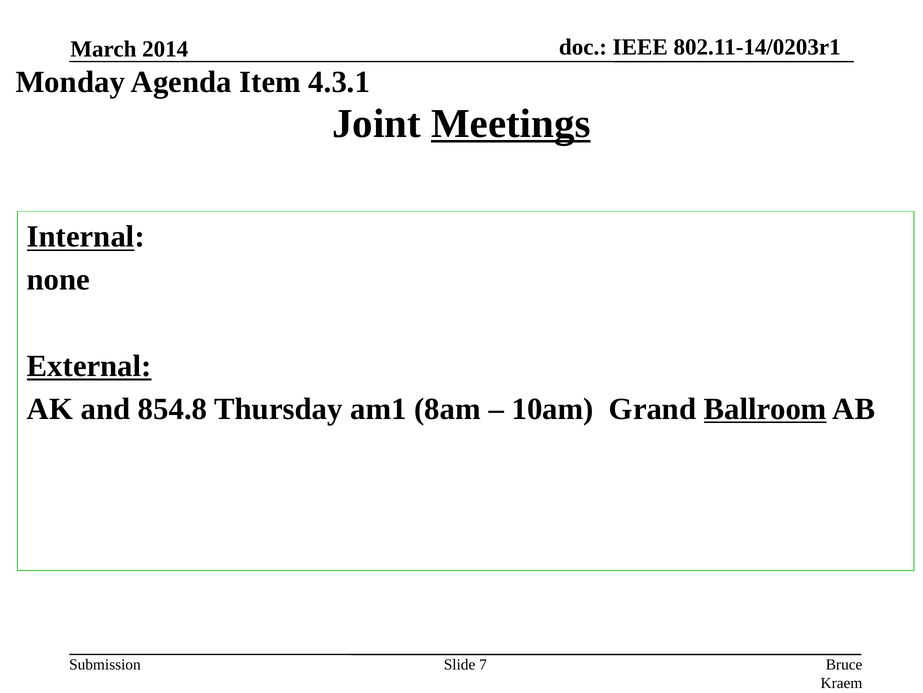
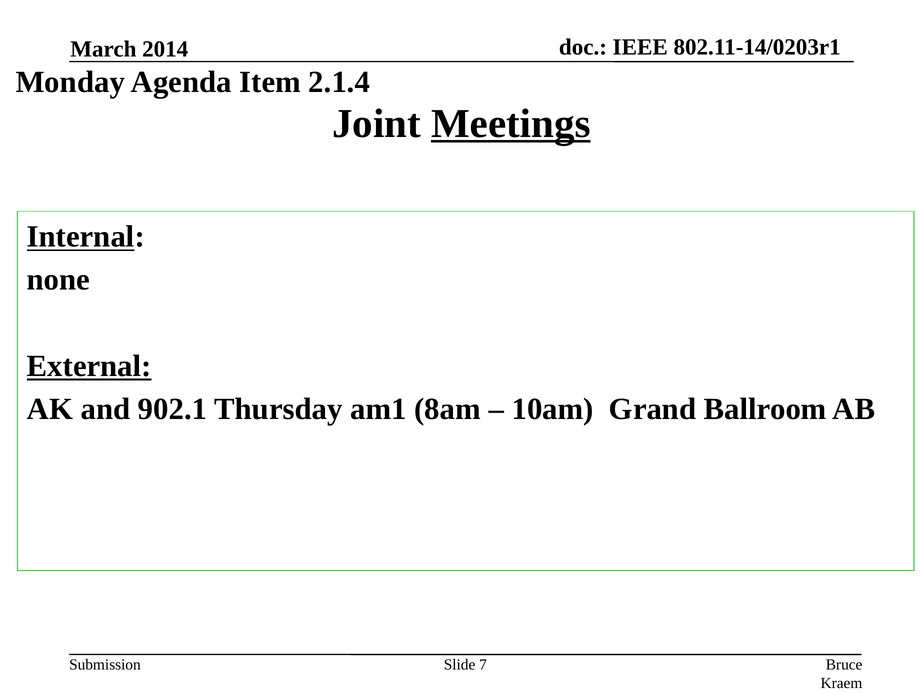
4.3.1: 4.3.1 -> 2.1.4
854.8: 854.8 -> 902.1
Ballroom underline: present -> none
